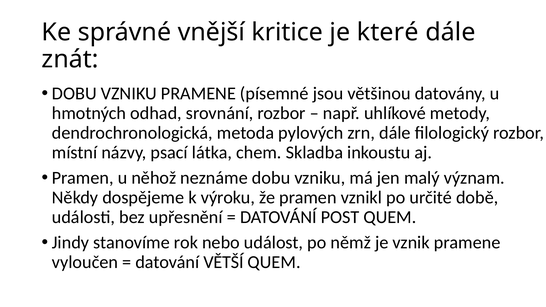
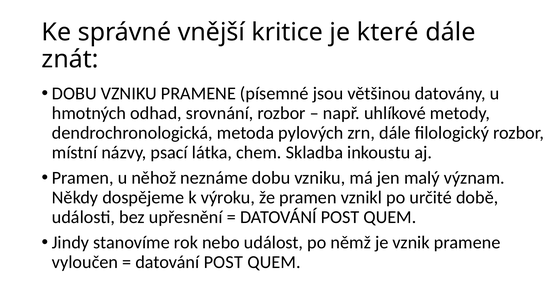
VĚTŠÍ at (224, 262): VĚTŠÍ -> POST
